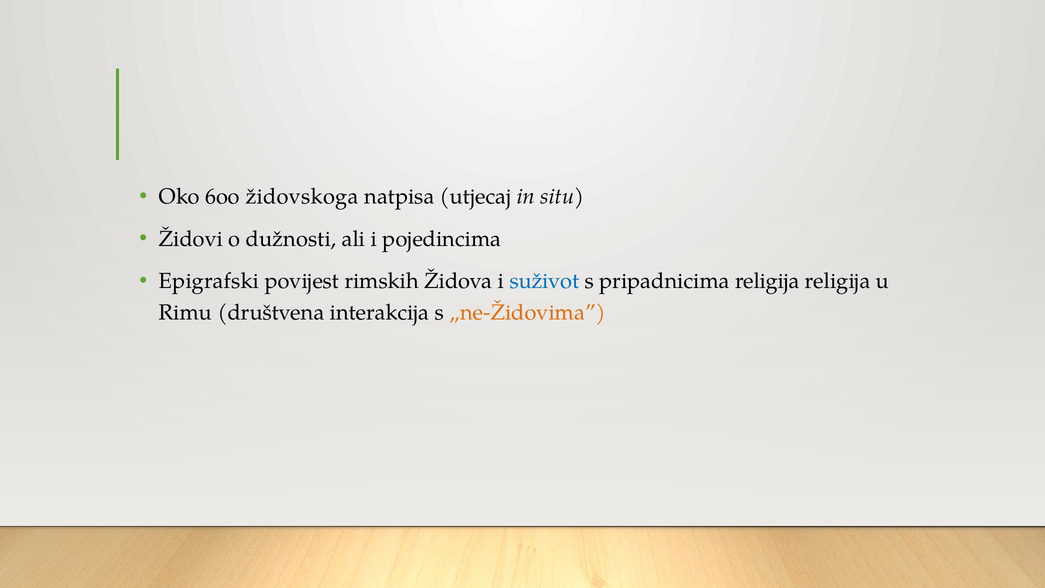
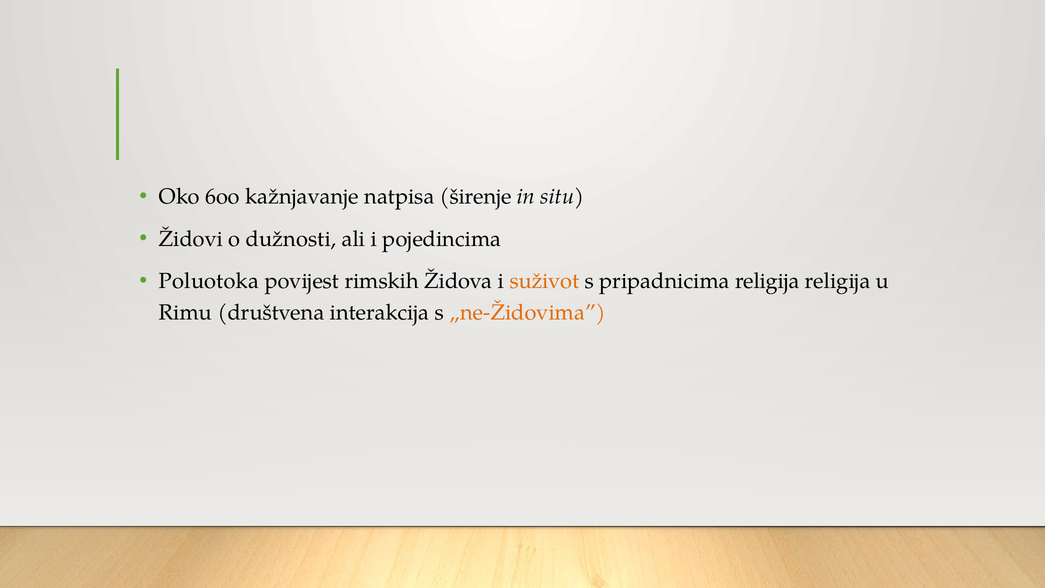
židovskoga: židovskoga -> kažnjavanje
utjecaj: utjecaj -> širenje
Epigrafski: Epigrafski -> Poluotoka
suživot colour: blue -> orange
